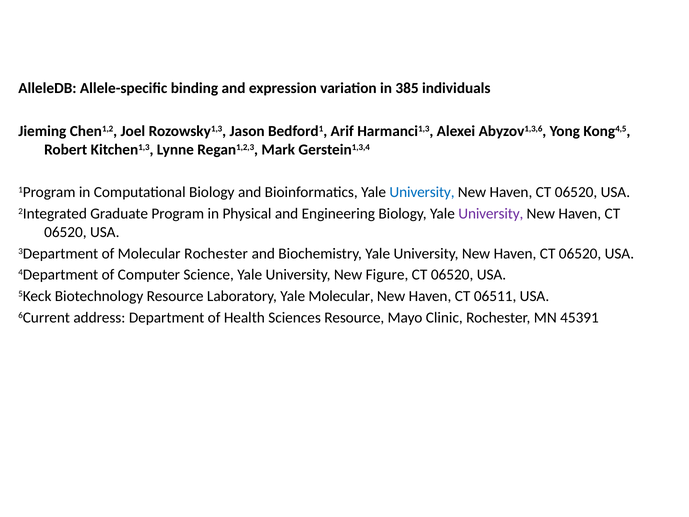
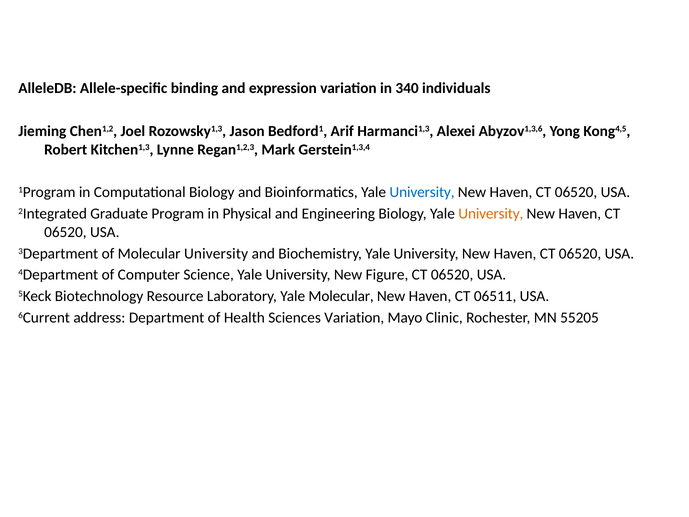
385: 385 -> 340
University at (491, 214) colour: purple -> orange
Molecular Rochester: Rochester -> University
Sciences Resource: Resource -> Variation
45391: 45391 -> 55205
